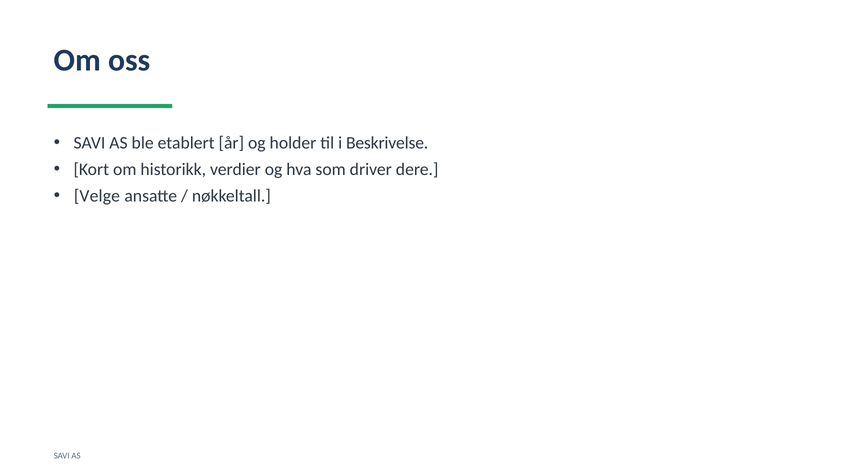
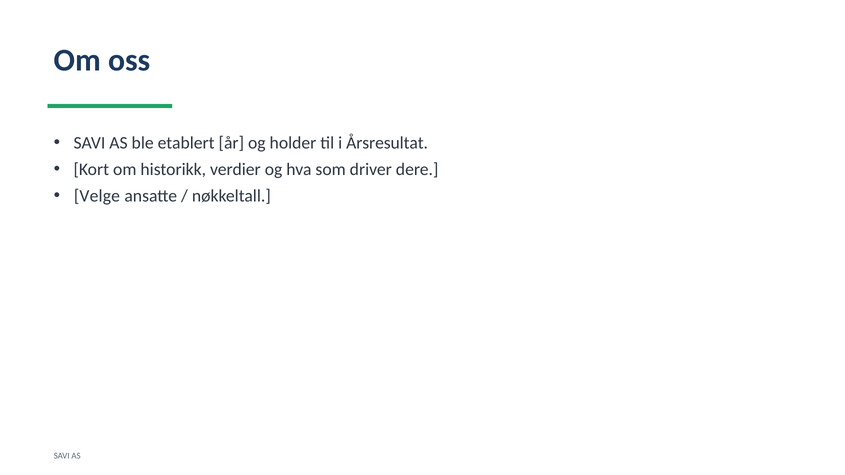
Beskrivelse: Beskrivelse -> Årsresultat
